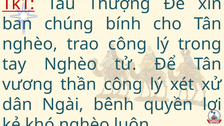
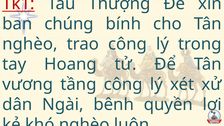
tay Nghèo: Nghèo -> Hoang
thần: thần -> tầng
